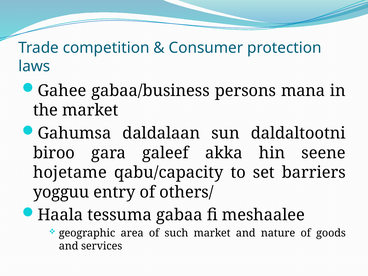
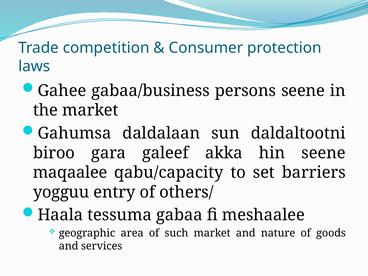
persons mana: mana -> seene
hojetame: hojetame -> maqaalee
